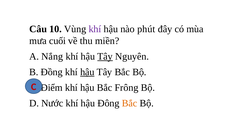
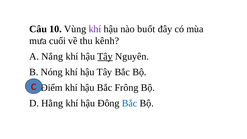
phút: phút -> buốt
miền: miền -> kênh
Đồng: Đồng -> Nóng
hậu at (87, 72) underline: present -> none
Nước: Nước -> Hằng
Bắc at (130, 103) colour: orange -> blue
